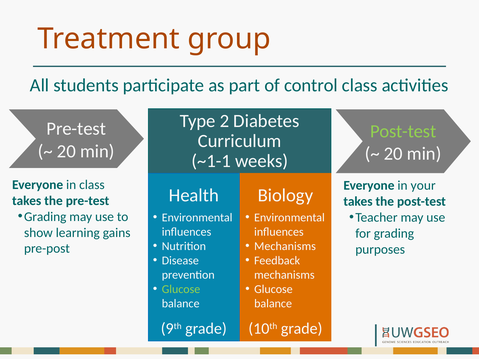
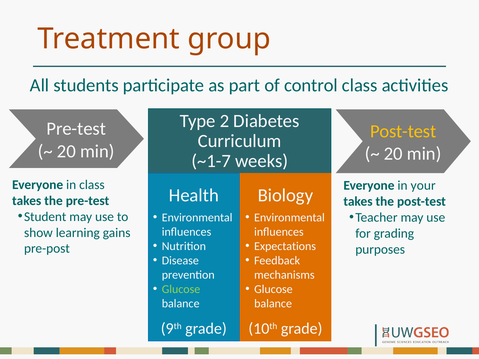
Post-test at (403, 131) colour: light green -> yellow
~1-1: ~1-1 -> ~1-7
Grading at (45, 217): Grading -> Student
Mechanisms at (285, 246): Mechanisms -> Expectations
